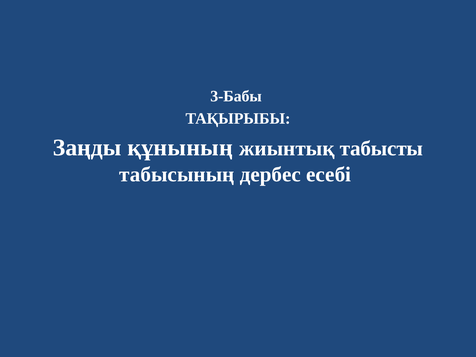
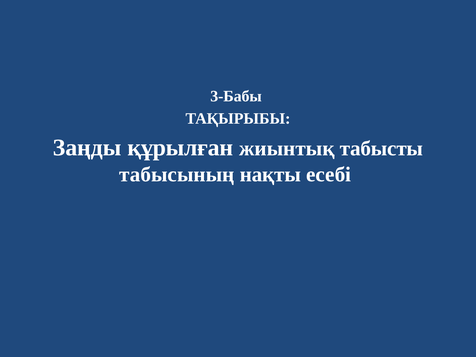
құнының: құнының -> құрылған
дербес: дербес -> нақты
